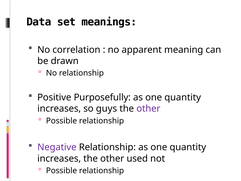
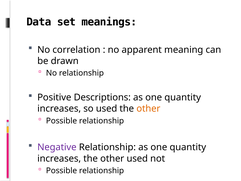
Purposefully: Purposefully -> Descriptions
so guys: guys -> used
other at (148, 108) colour: purple -> orange
